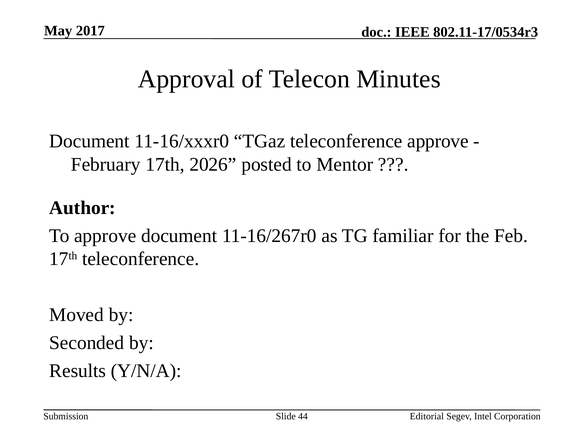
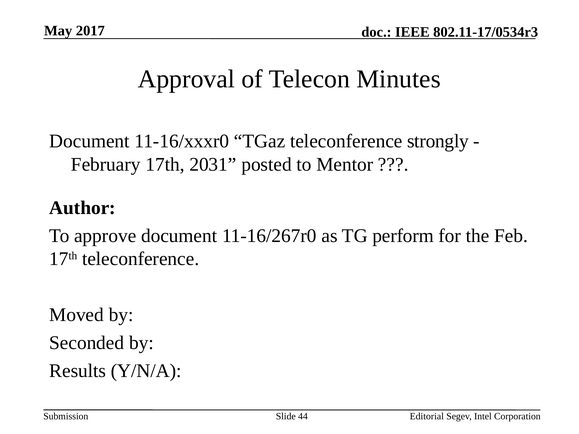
teleconference approve: approve -> strongly
2026: 2026 -> 2031
familiar: familiar -> perform
